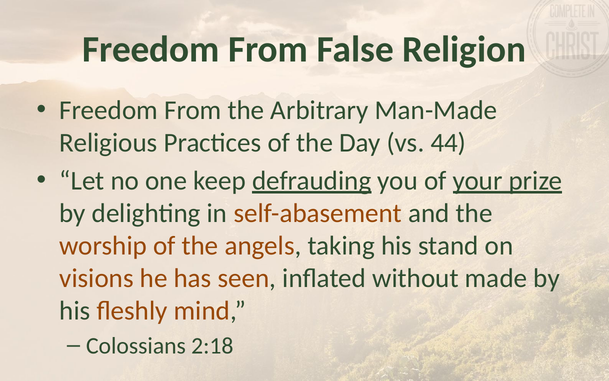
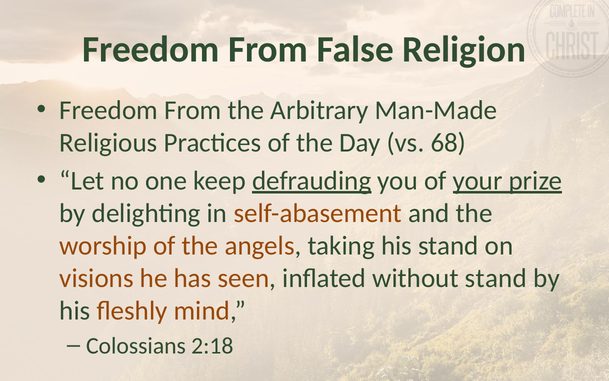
44: 44 -> 68
without made: made -> stand
